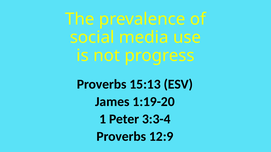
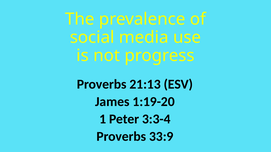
15:13: 15:13 -> 21:13
12:9: 12:9 -> 33:9
